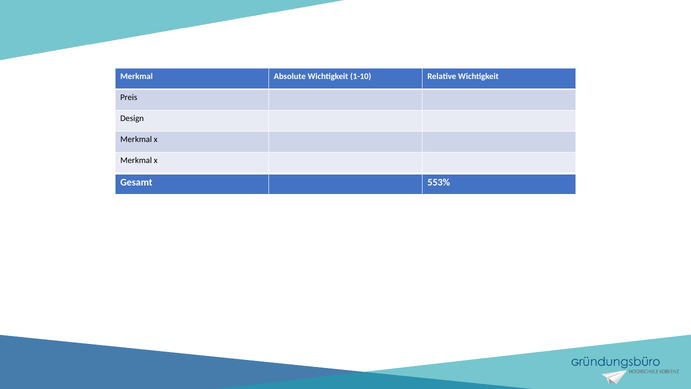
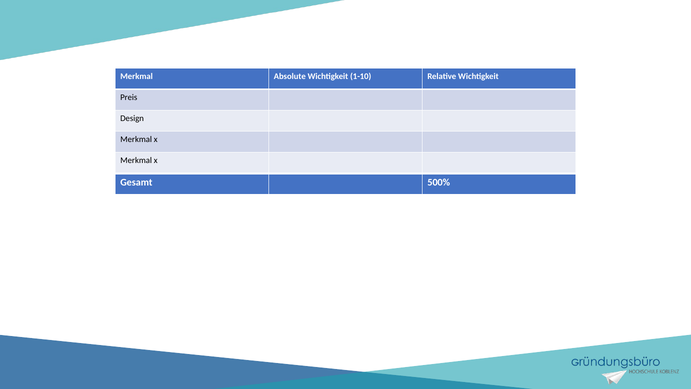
553%: 553% -> 500%
